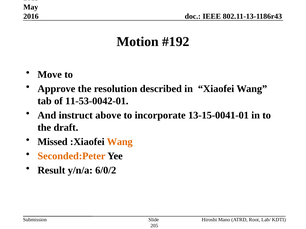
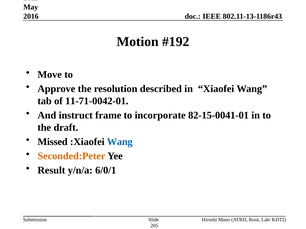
11-53-0042-01: 11-53-0042-01 -> 11-71-0042-01
above: above -> frame
13-15-0041-01: 13-15-0041-01 -> 82-15-0041-01
Wang at (120, 142) colour: orange -> blue
6/0/2: 6/0/2 -> 6/0/1
